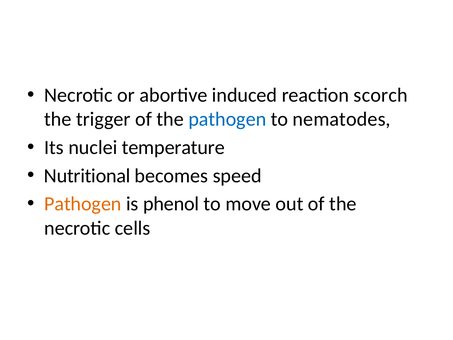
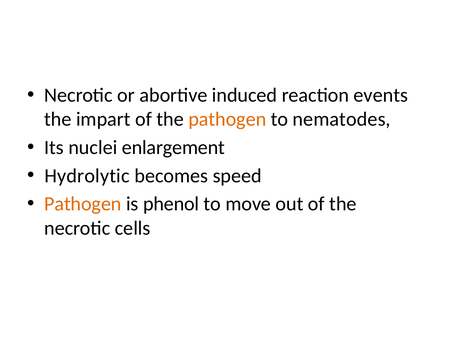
scorch: scorch -> events
trigger: trigger -> impart
pathogen at (227, 119) colour: blue -> orange
temperature: temperature -> enlargement
Nutritional: Nutritional -> Hydrolytic
